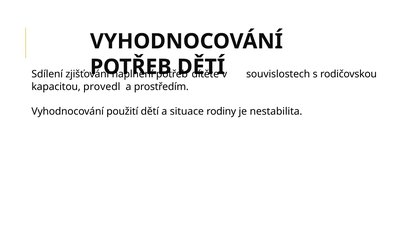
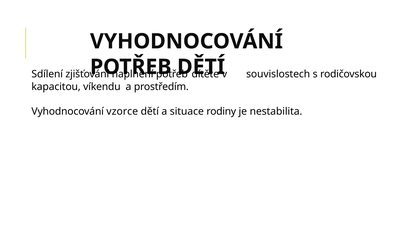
provedl: provedl -> víkendu
použití: použití -> vzorce
